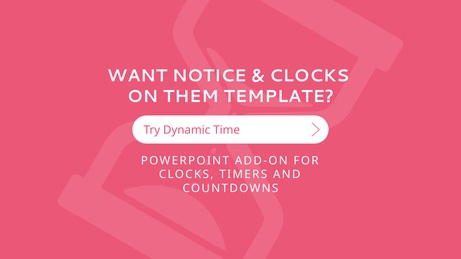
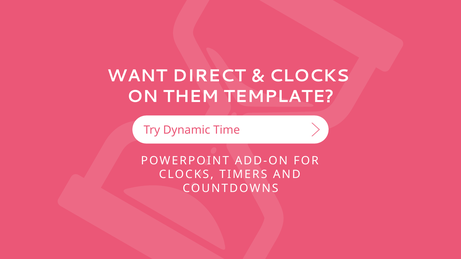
NOTICE: NOTICE -> DIRECT
